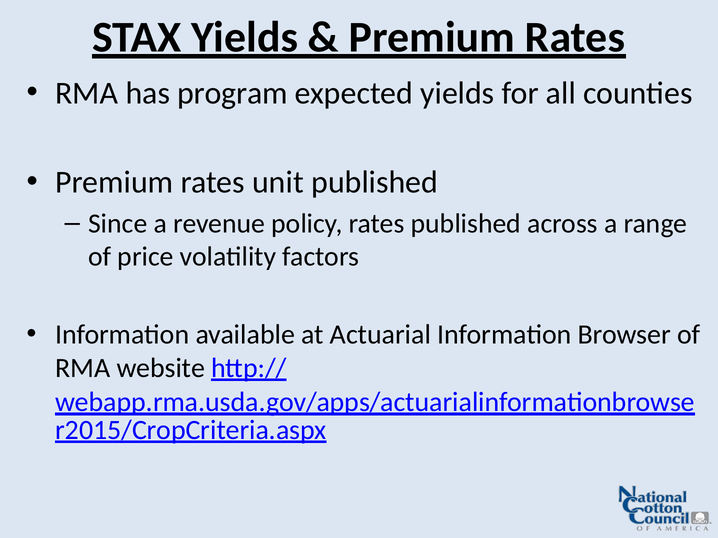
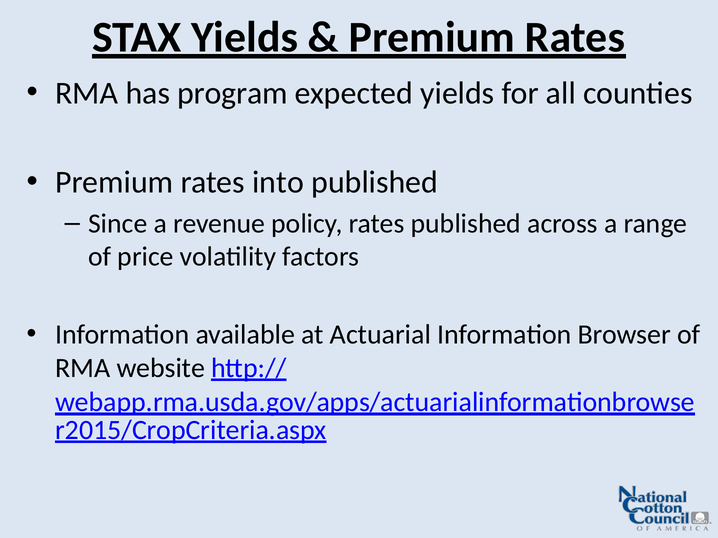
unit: unit -> into
